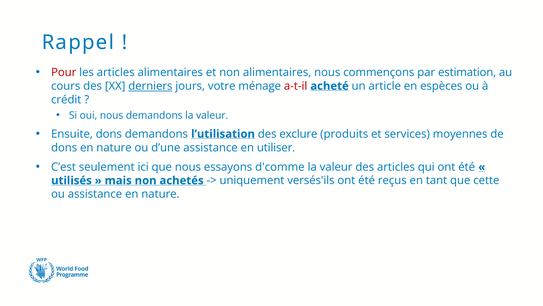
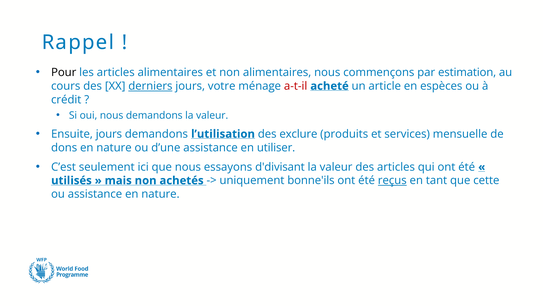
Pour colour: red -> black
Ensuite dons: dons -> jours
moyennes: moyennes -> mensuelle
d'comme: d'comme -> d'divisant
versés'ils: versés'ils -> bonne'ils
reçus underline: none -> present
